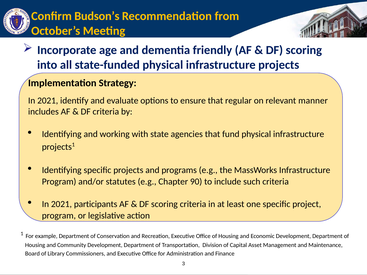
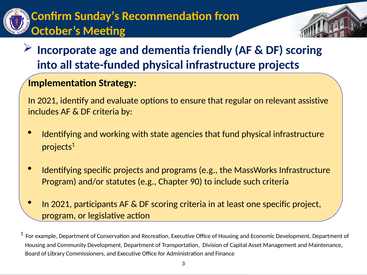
Budson’s: Budson’s -> Sunday’s
manner: manner -> assistive
